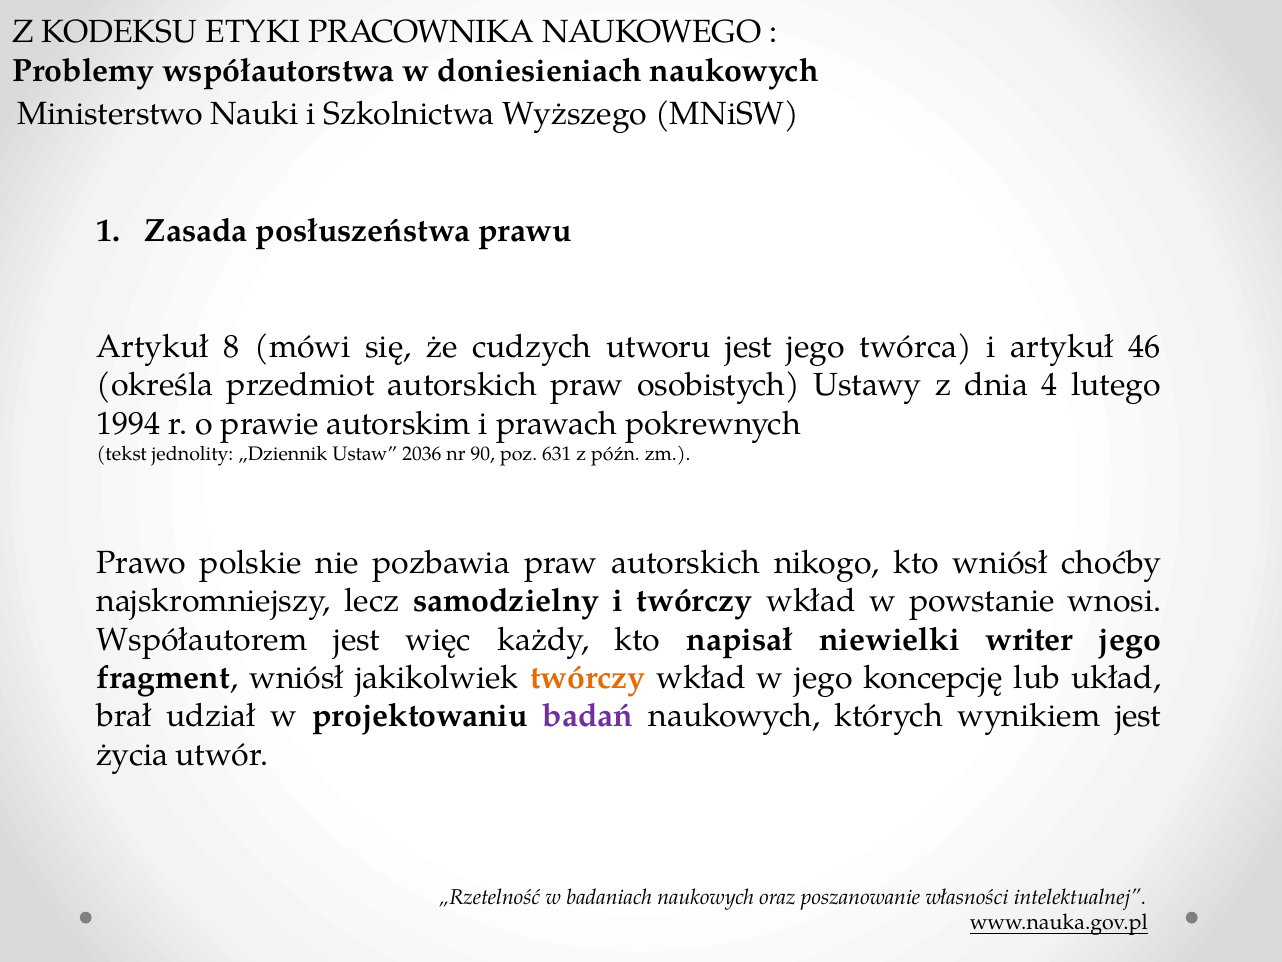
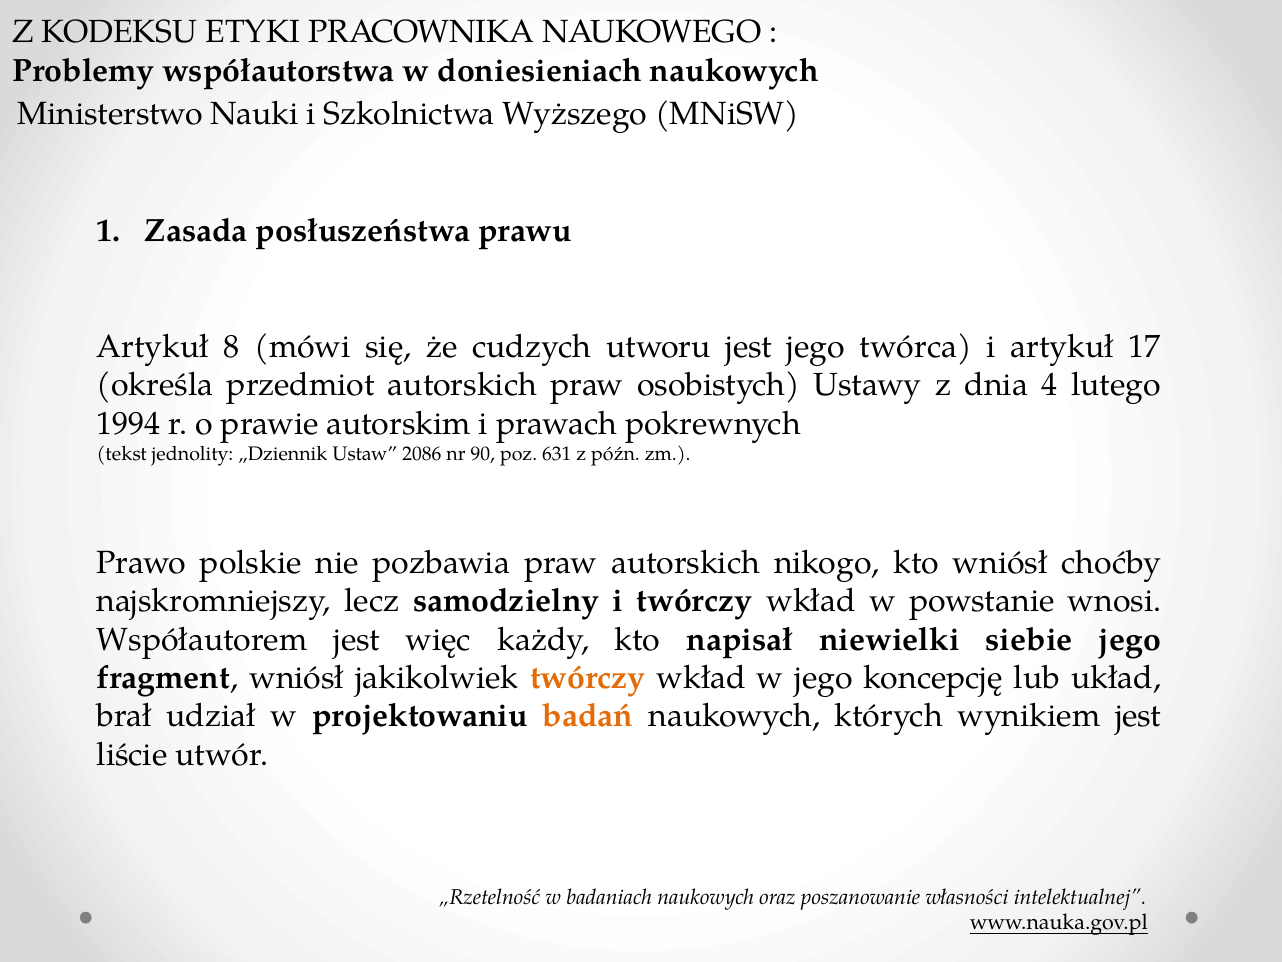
46: 46 -> 17
2036: 2036 -> 2086
writer: writer -> siebie
badań colour: purple -> orange
życia: życia -> liście
